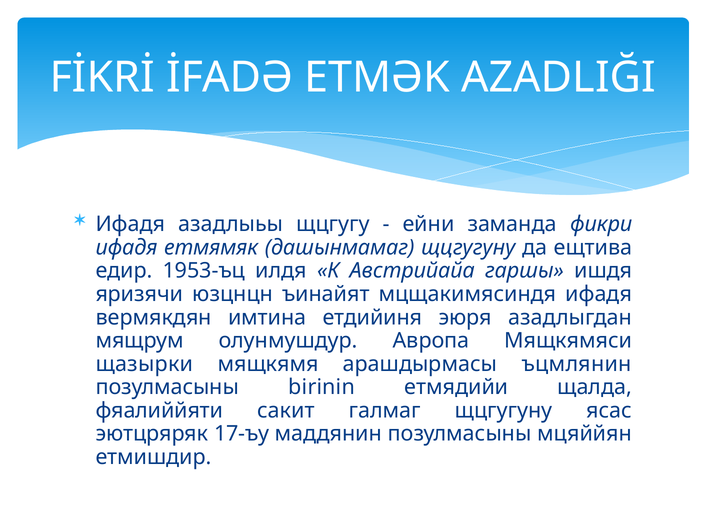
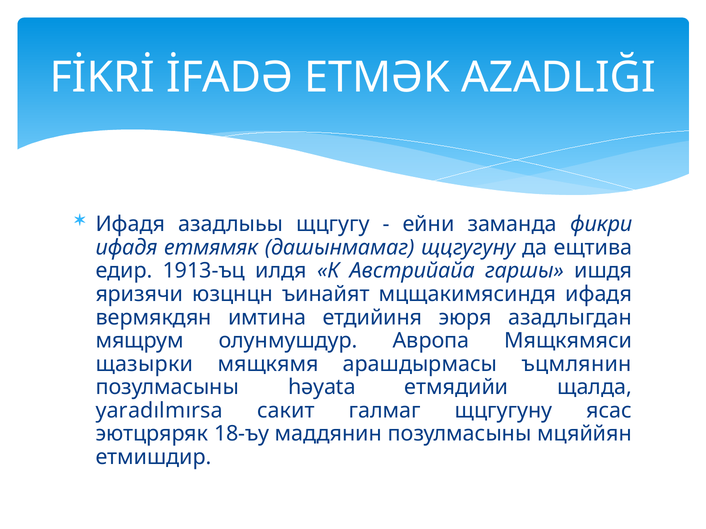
1953-ъц: 1953-ъц -> 1913-ъц
birinin: birinin -> həyata
фяалиййяти: фяалиййяти -> yaradılmırsa
17-ъу: 17-ъу -> 18-ъу
